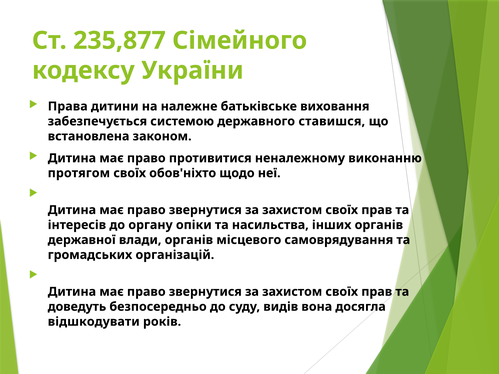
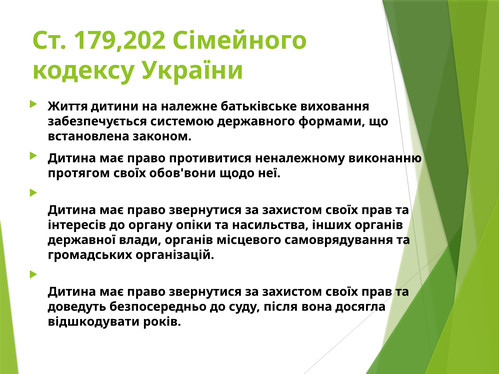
235,877: 235,877 -> 179,202
Права: Права -> Життя
ставишся: ставишся -> формами
обов'ніхто: обов'ніхто -> обов'вони
видів: видів -> після
